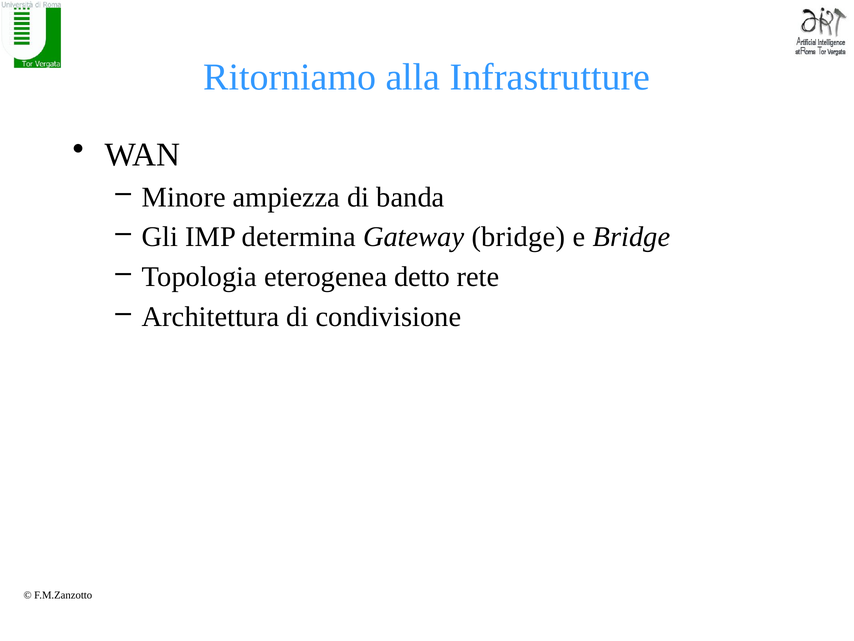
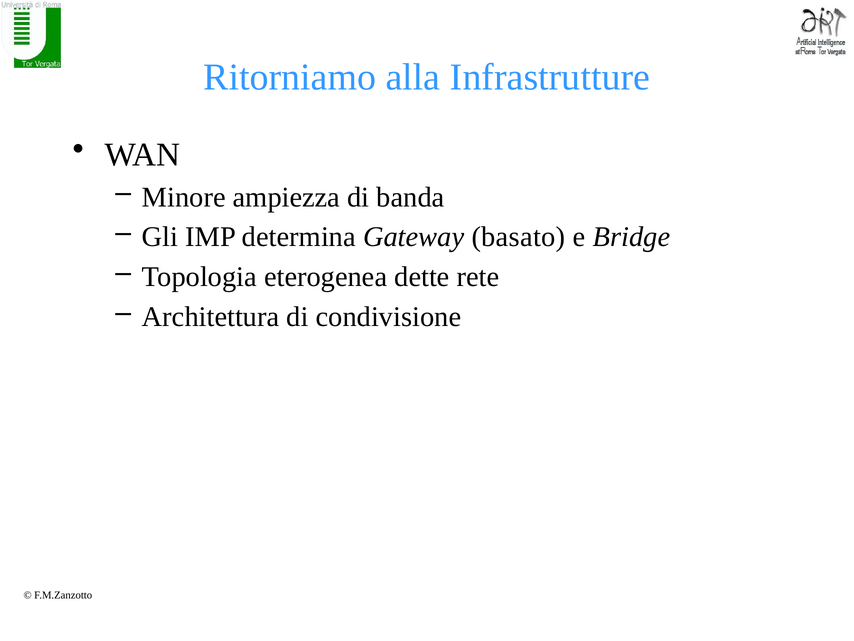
Gateway bridge: bridge -> basato
detto: detto -> dette
